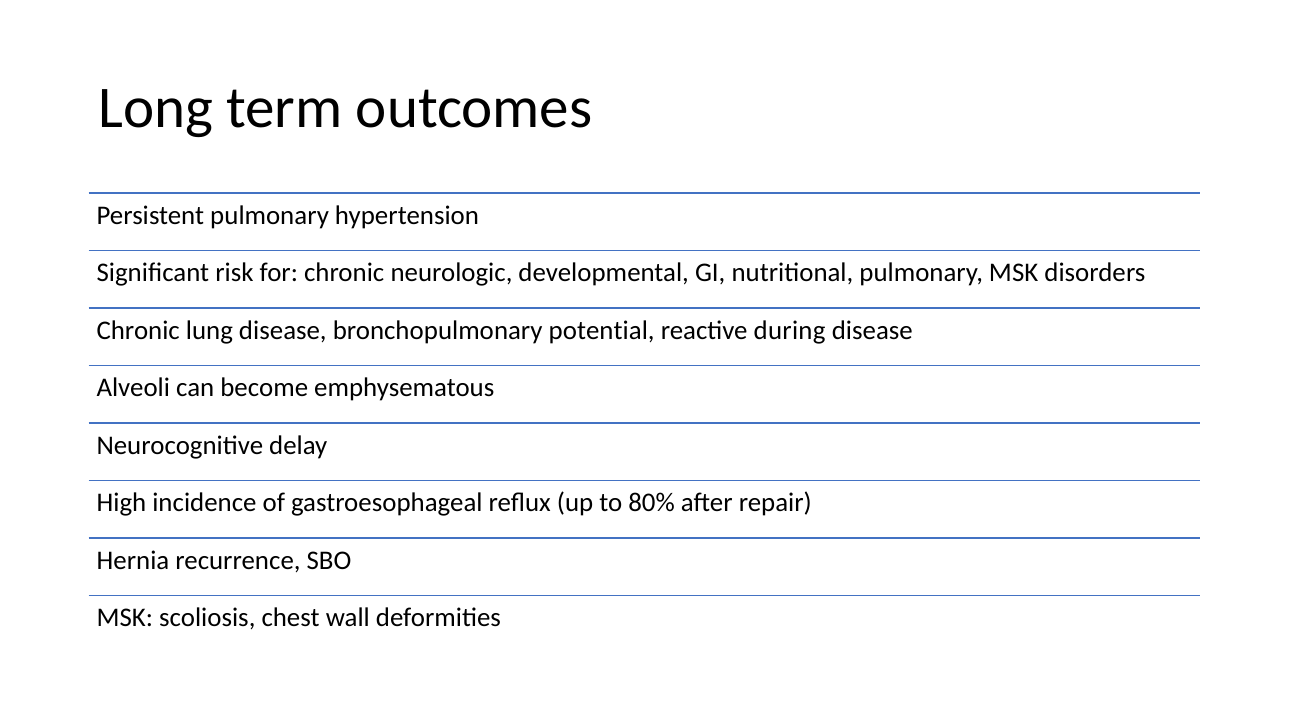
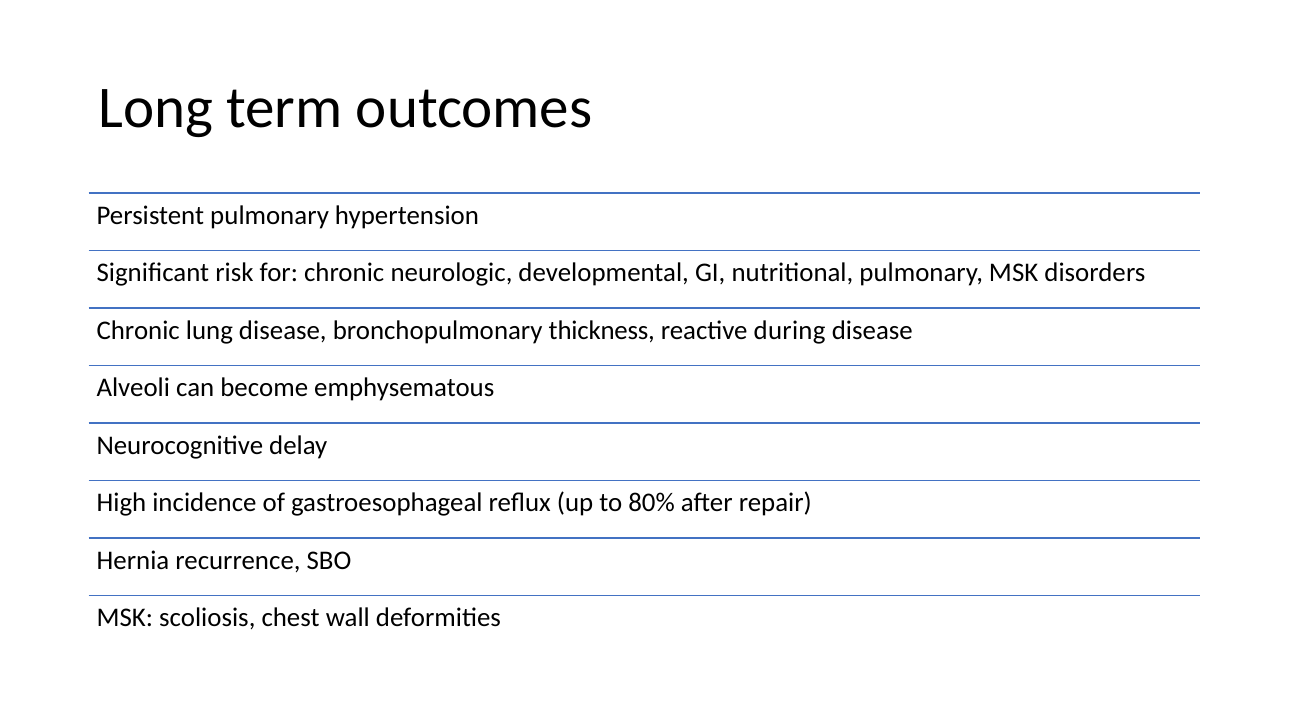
potential: potential -> thickness
